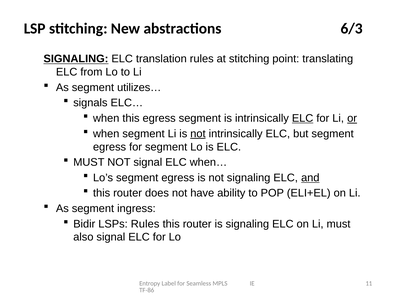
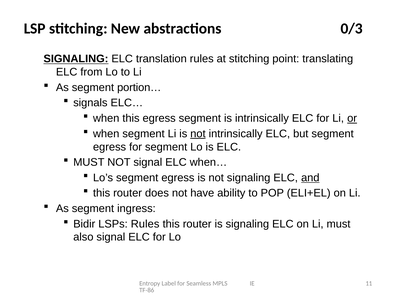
6/3: 6/3 -> 0/3
utilizes…: utilizes… -> portion…
ELC at (303, 118) underline: present -> none
